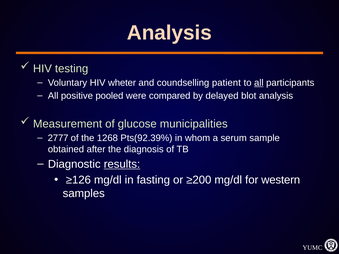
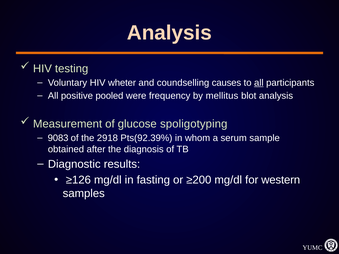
patient: patient -> causes
compared: compared -> frequency
delayed: delayed -> mellitus
municipalities: municipalities -> spoligotyping
2777: 2777 -> 9083
1268: 1268 -> 2918
results underline: present -> none
